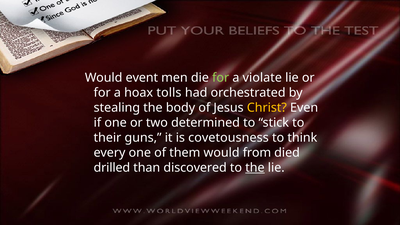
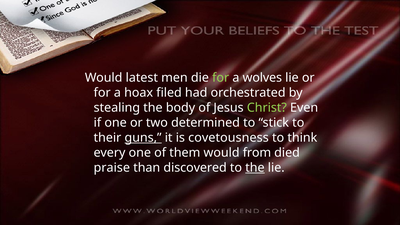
event: event -> latest
violate: violate -> wolves
tolls: tolls -> filed
Christ colour: yellow -> light green
guns underline: none -> present
drilled: drilled -> praise
